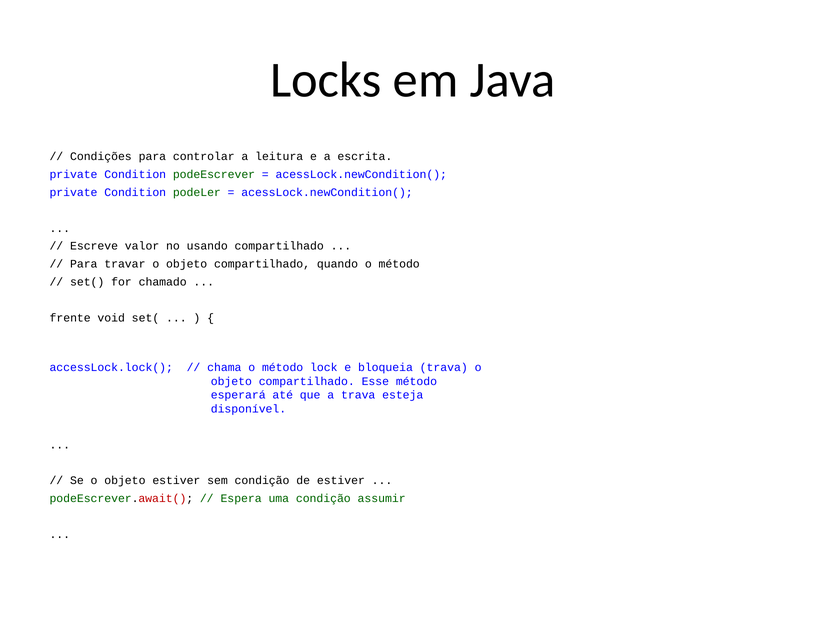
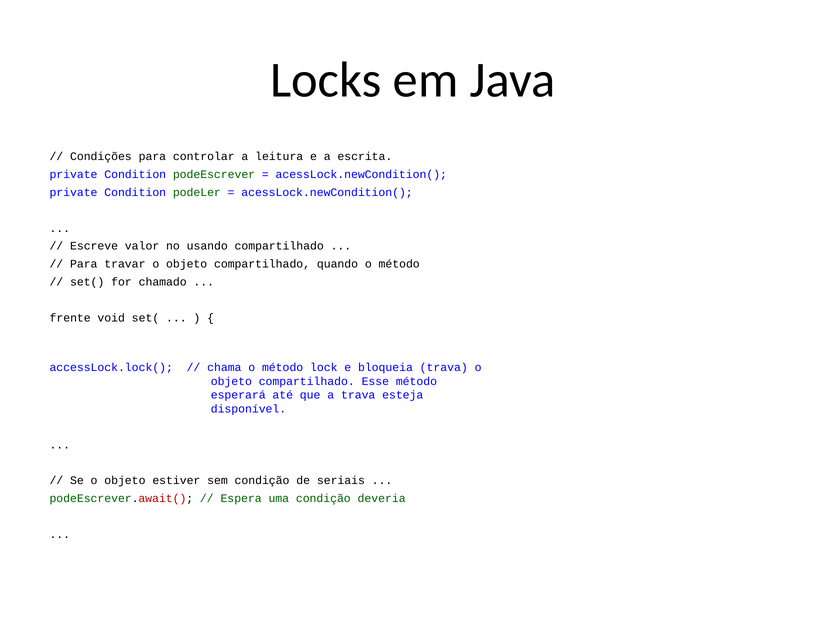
de estiver: estiver -> seriais
assumir: assumir -> deveria
